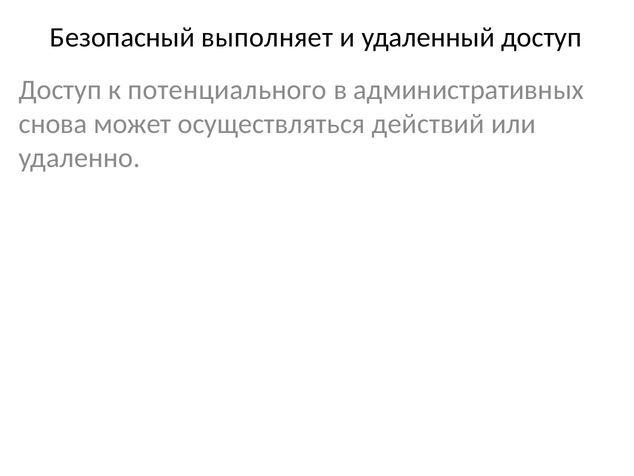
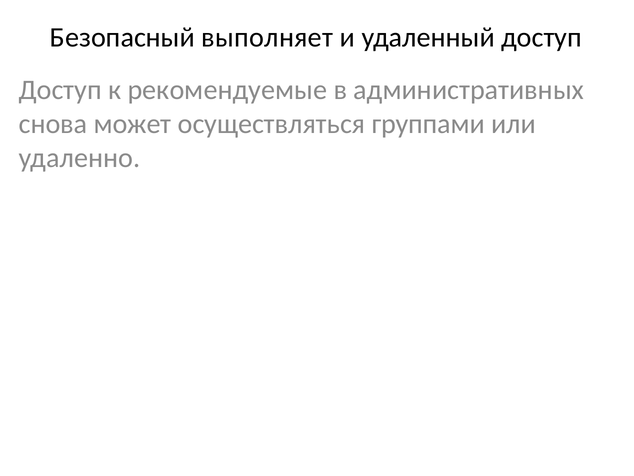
потенциального: потенциального -> рекомендуемые
действий: действий -> группами
